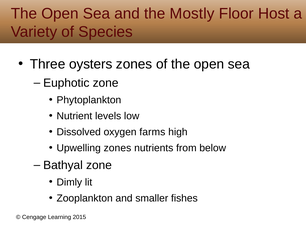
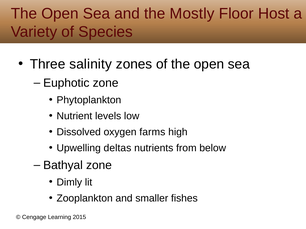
oysters: oysters -> salinity
Upwelling zones: zones -> deltas
